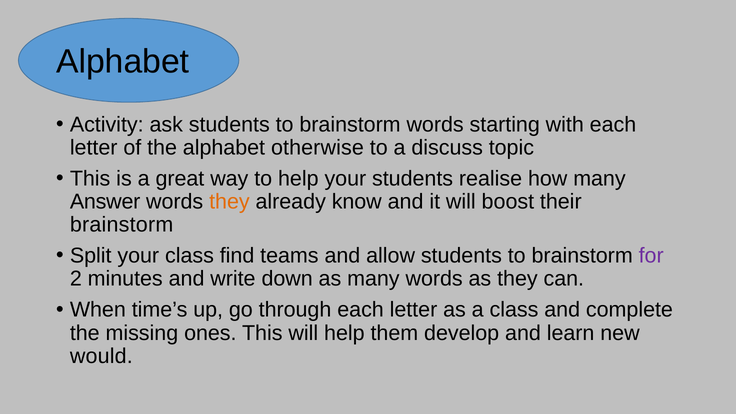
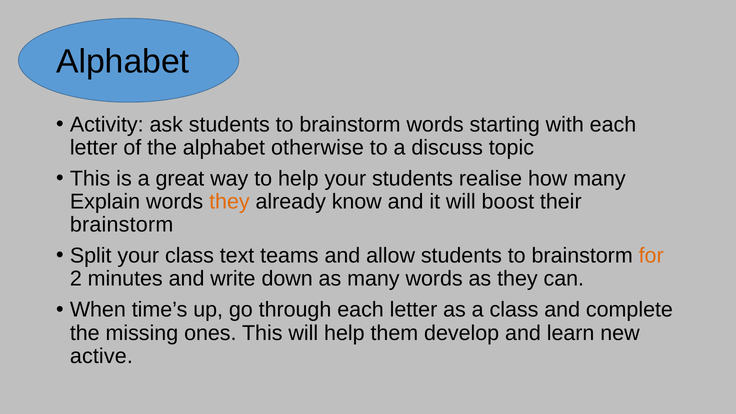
Answer: Answer -> Explain
find: find -> text
for colour: purple -> orange
would: would -> active
